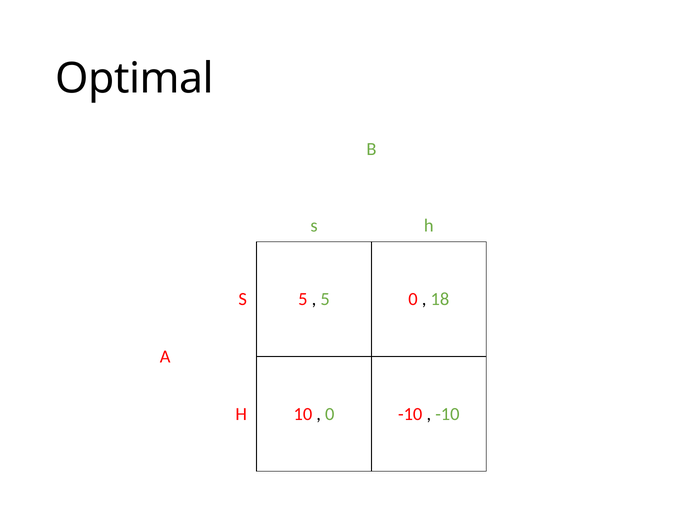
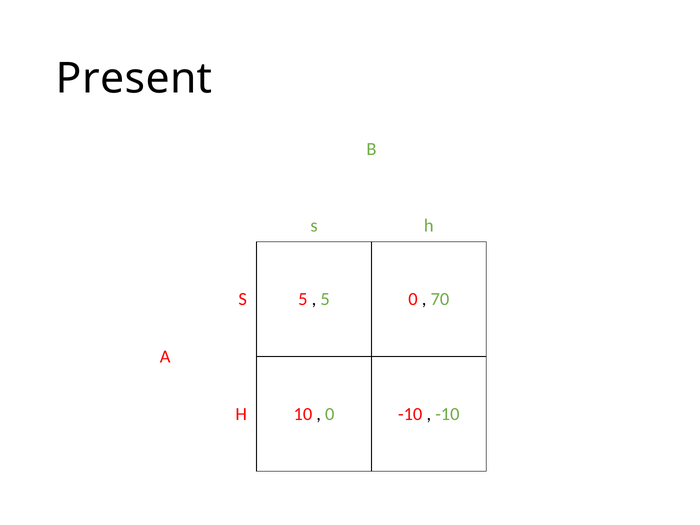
Optimal: Optimal -> Present
18: 18 -> 70
